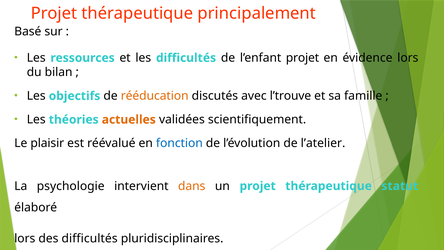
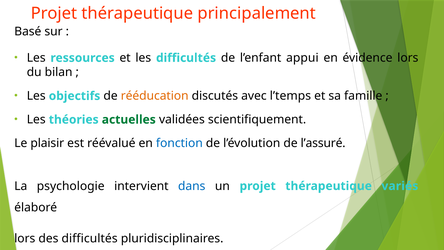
l’enfant projet: projet -> appui
l’trouve: l’trouve -> l’temps
actuelles colour: orange -> green
l’atelier: l’atelier -> l’assuré
dans colour: orange -> blue
statut: statut -> variés
